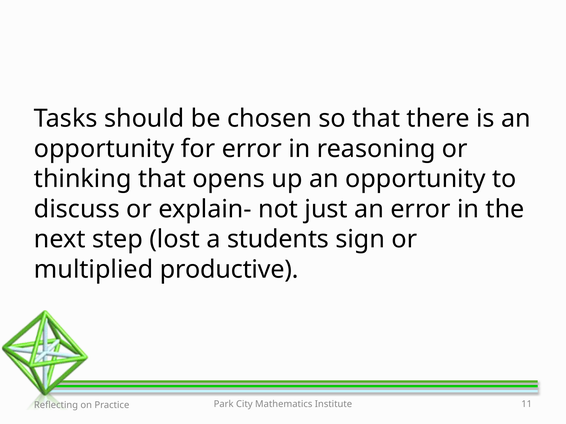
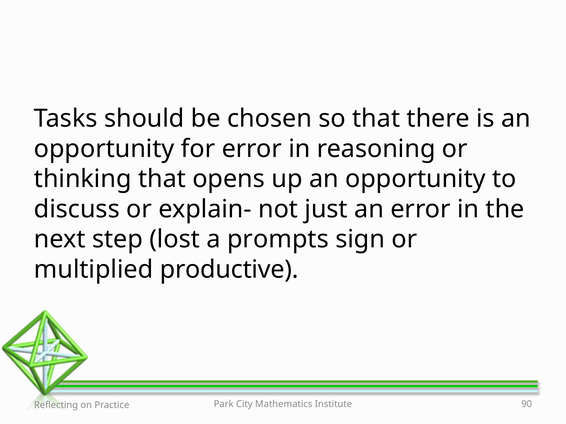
students: students -> prompts
11: 11 -> 90
